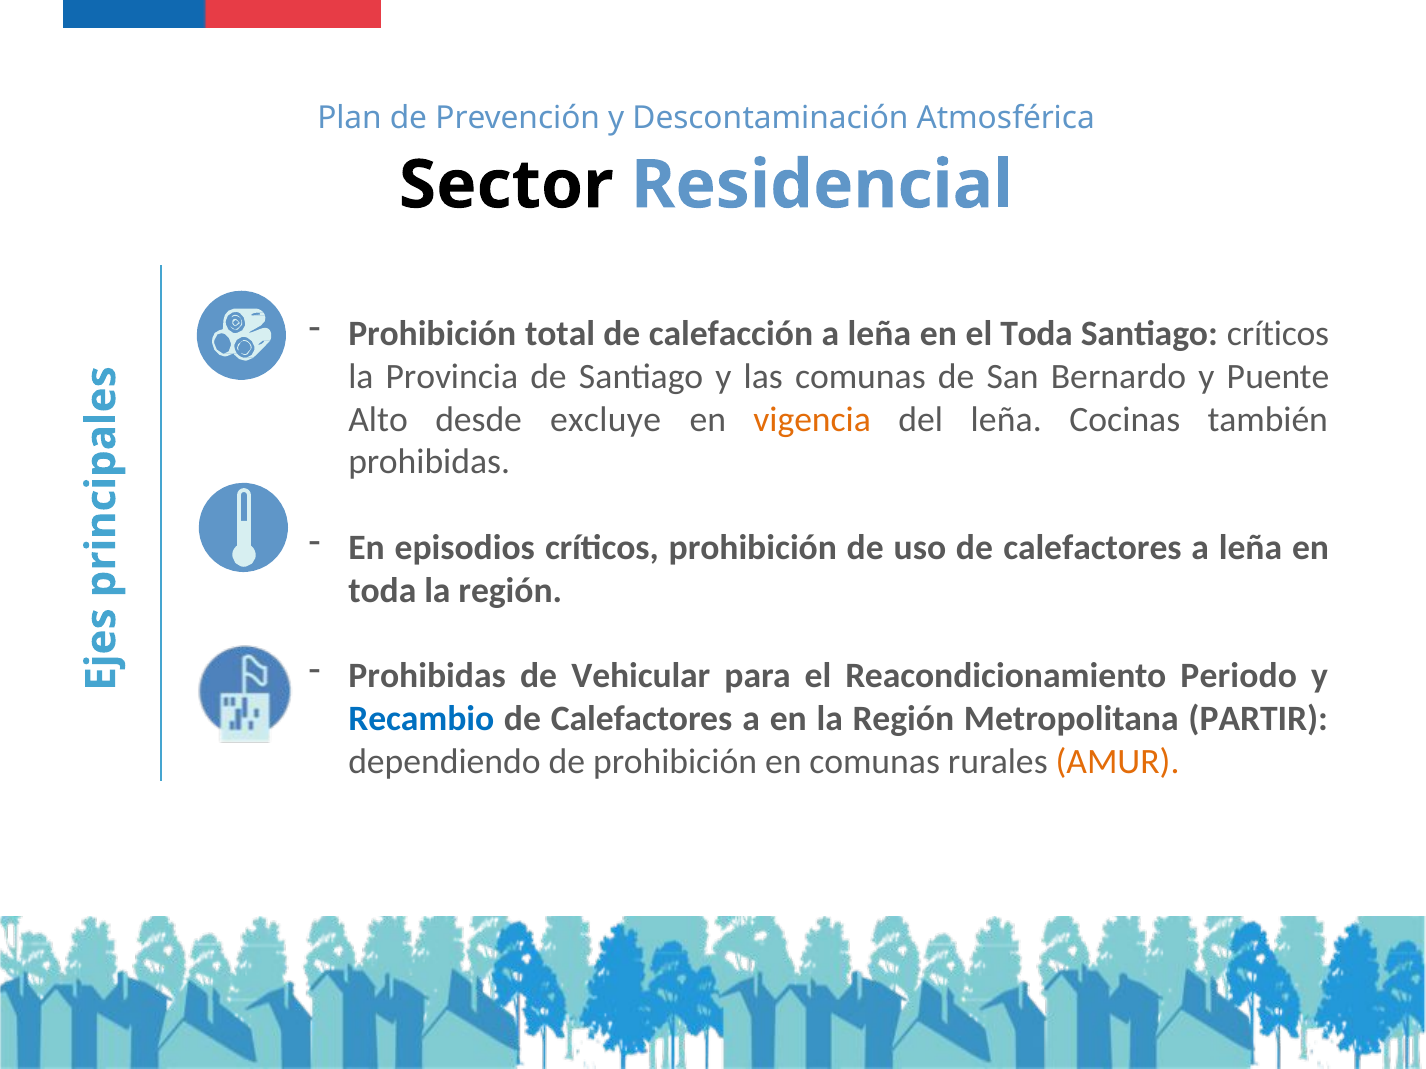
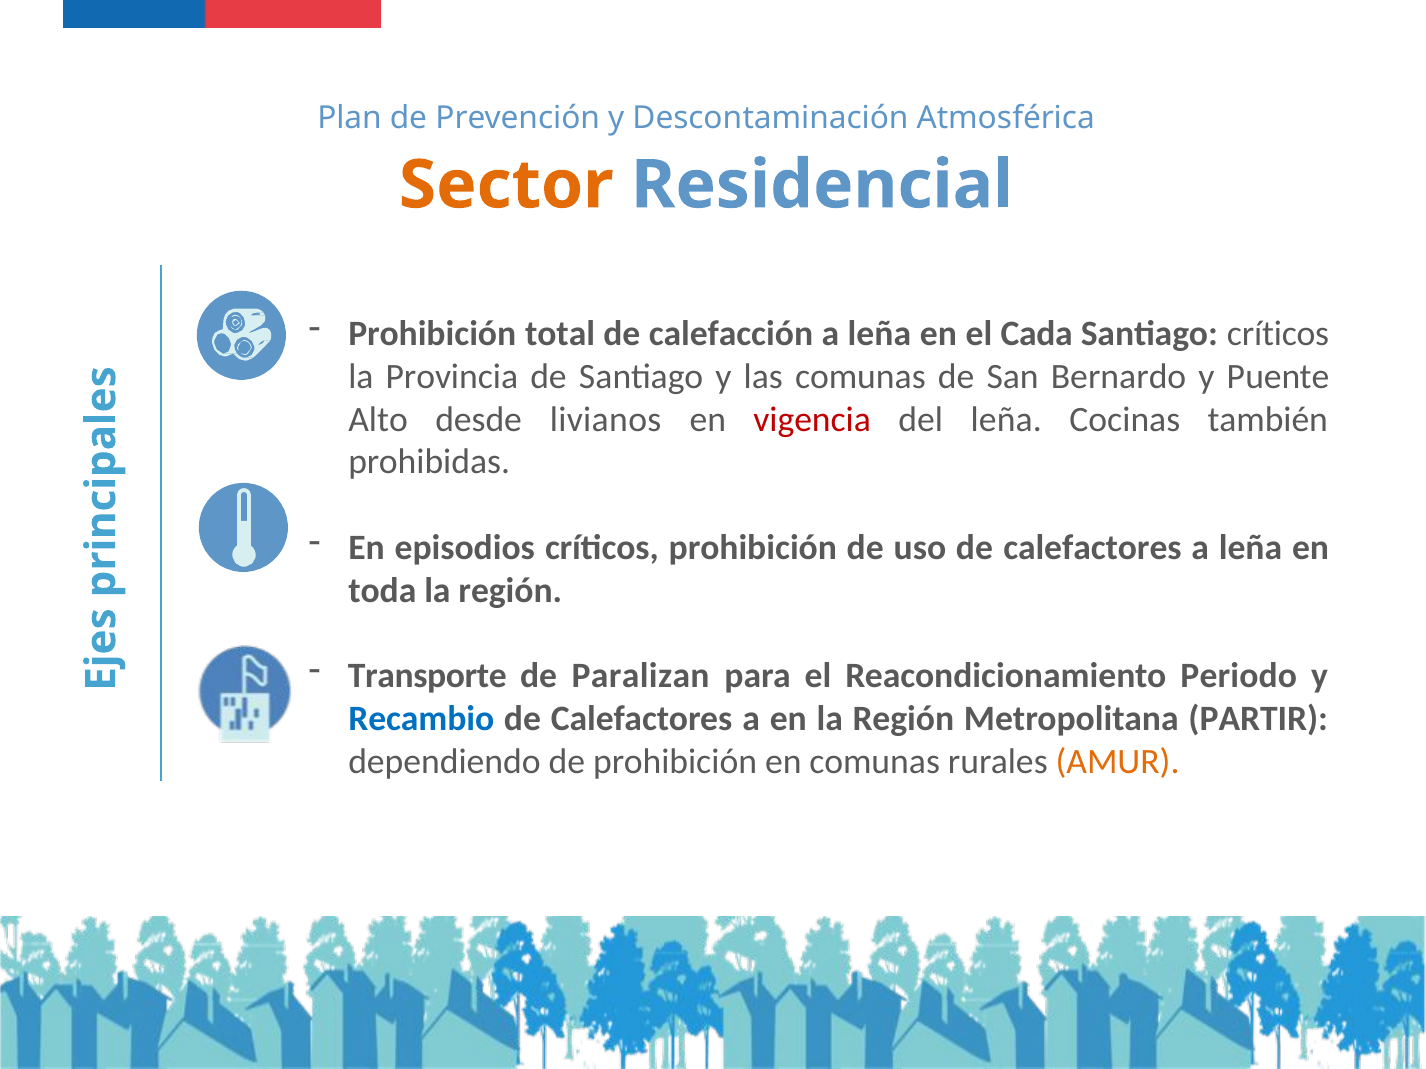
Sector colour: black -> orange
el Toda: Toda -> Cada
excluye: excluye -> livianos
vigencia colour: orange -> red
Prohibidas at (427, 676): Prohibidas -> Transporte
Vehicular: Vehicular -> Paralizan
